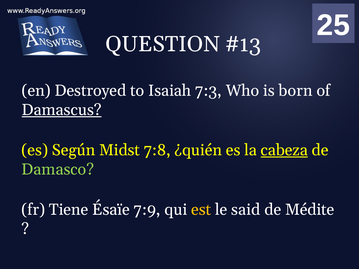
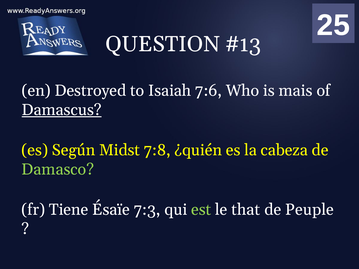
7:3: 7:3 -> 7:6
born: born -> mais
cabeza underline: present -> none
7:9: 7:9 -> 7:3
est colour: yellow -> light green
said: said -> that
Médite: Médite -> Peuple
